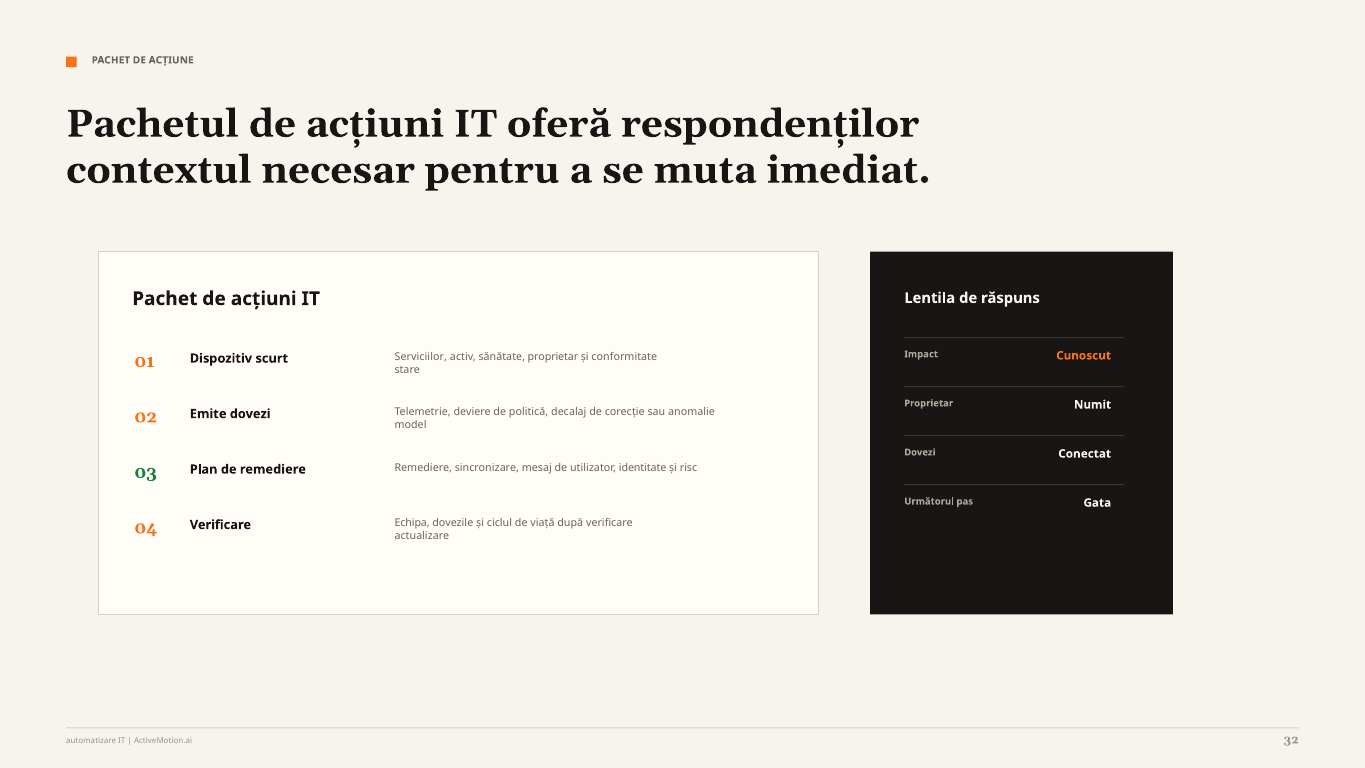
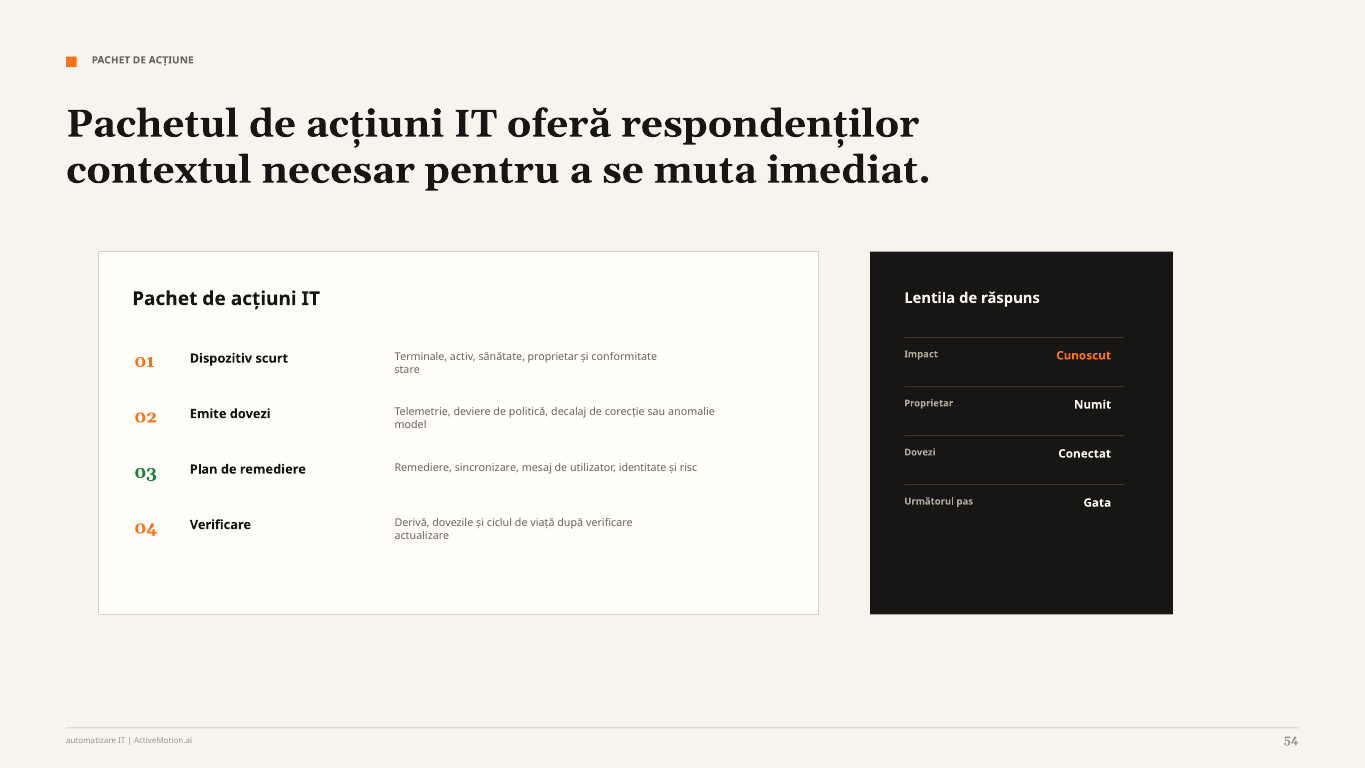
Serviciilor: Serviciilor -> Terminale
Echipa: Echipa -> Derivă
32: 32 -> 54
